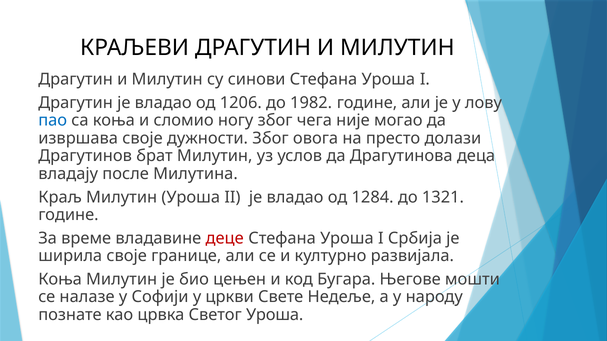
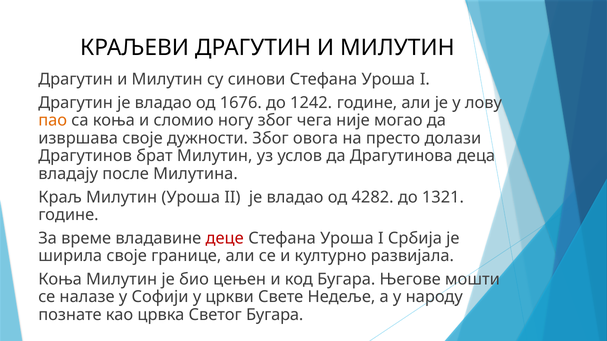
1206: 1206 -> 1676
1982: 1982 -> 1242
пао colour: blue -> orange
1284: 1284 -> 4282
Светог Уроша: Уроша -> Бугара
